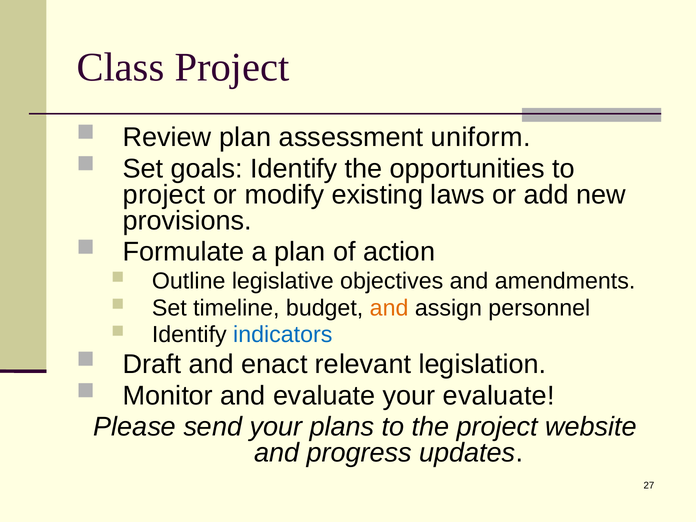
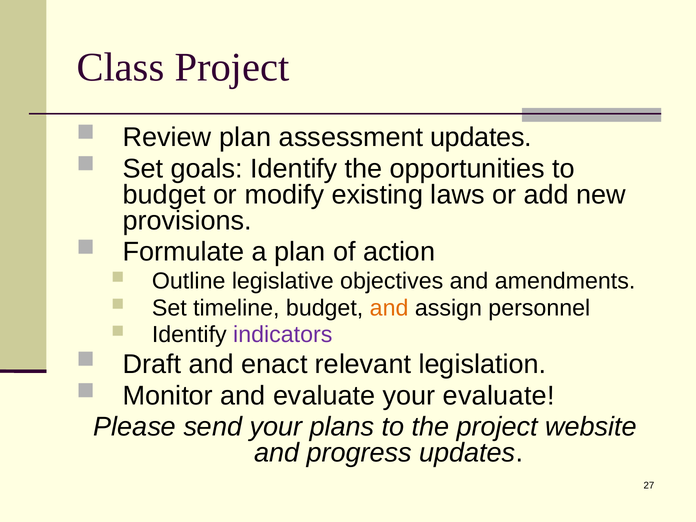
assessment uniform: uniform -> updates
project at (164, 195): project -> budget
indicators colour: blue -> purple
